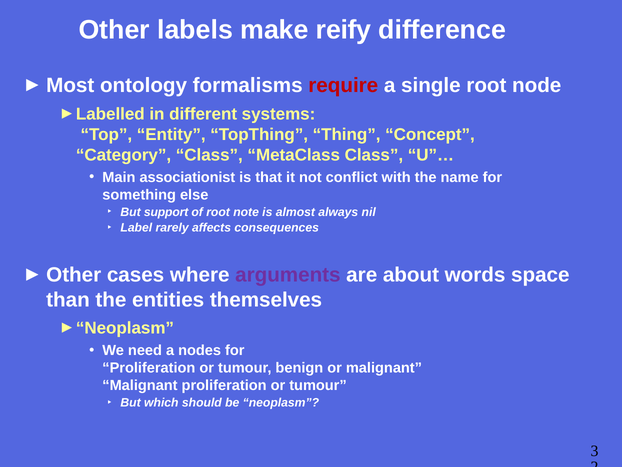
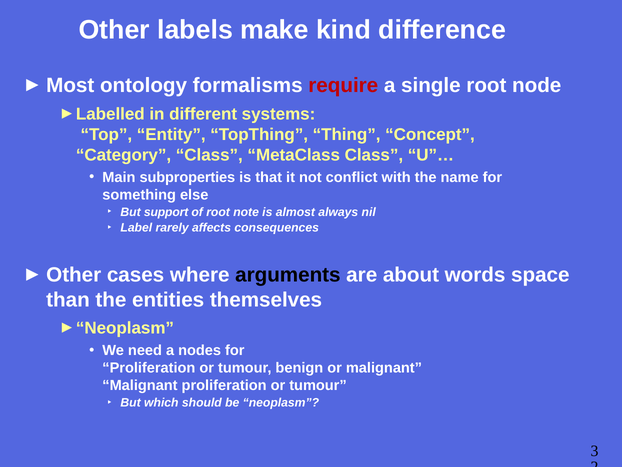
reify: reify -> kind
associationist: associationist -> subproperties
arguments colour: purple -> black
